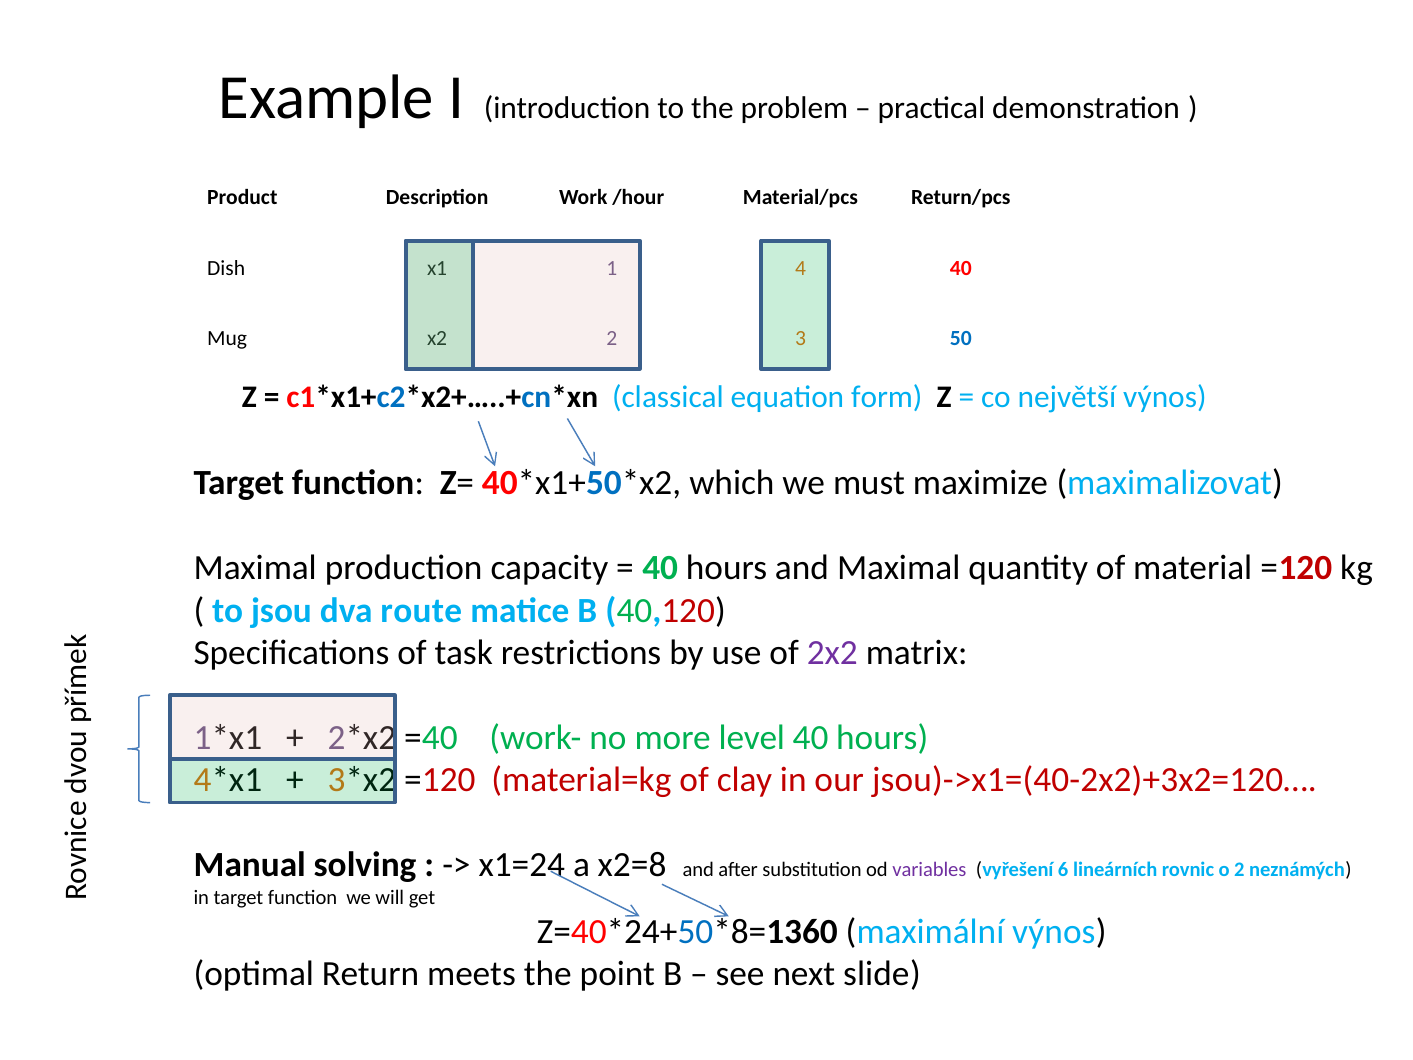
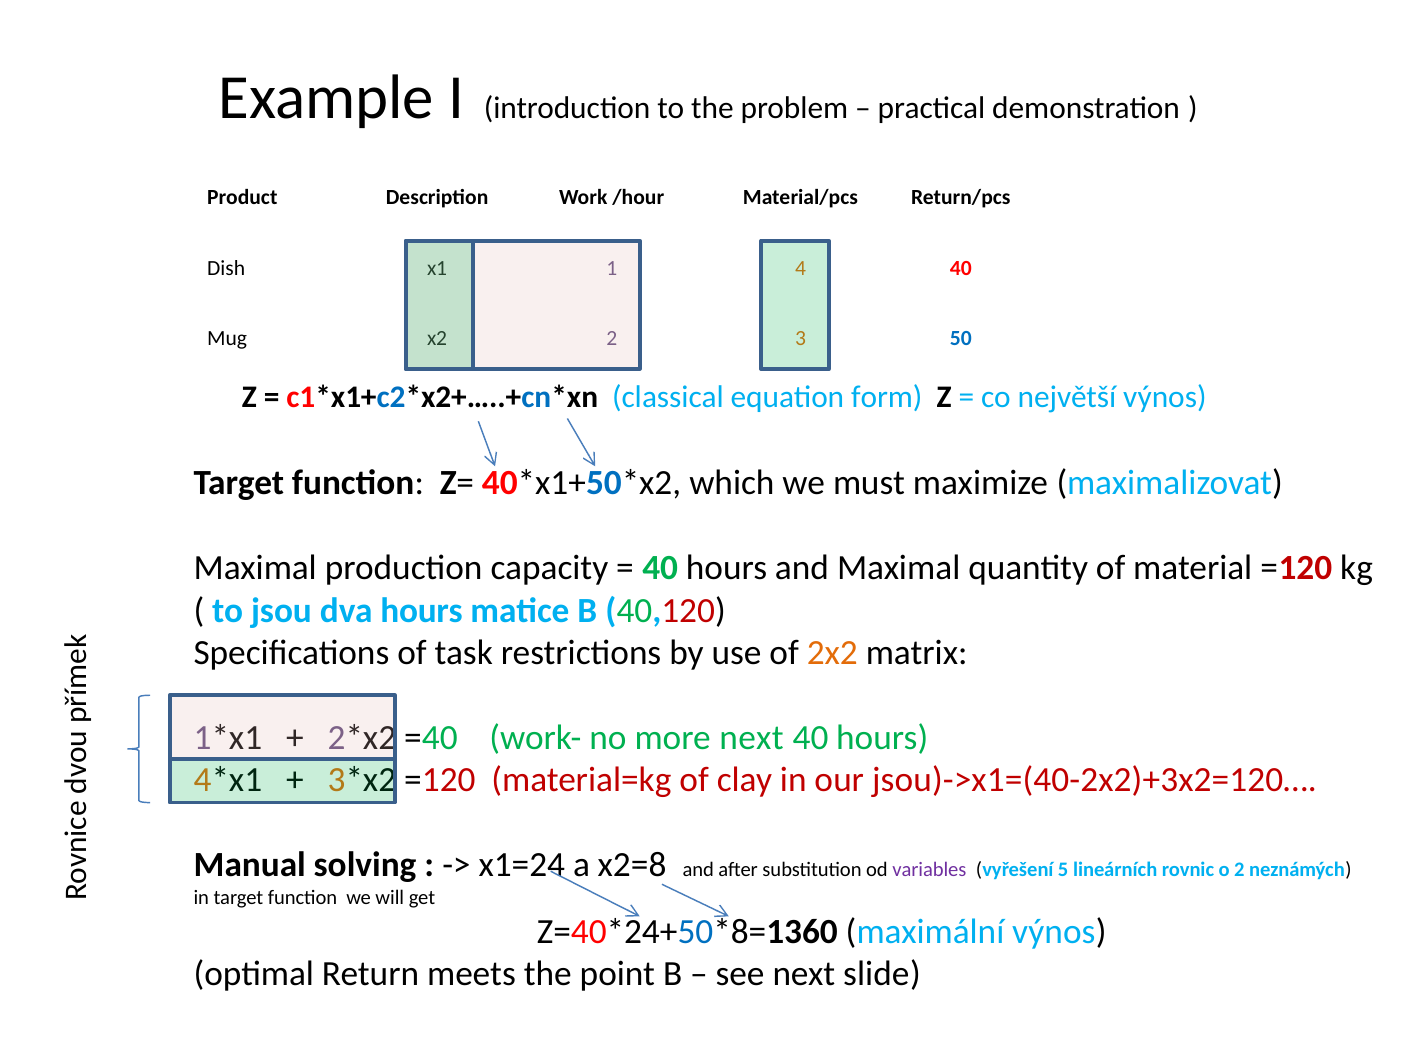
dva route: route -> hours
2x2 colour: purple -> orange
more level: level -> next
6: 6 -> 5
